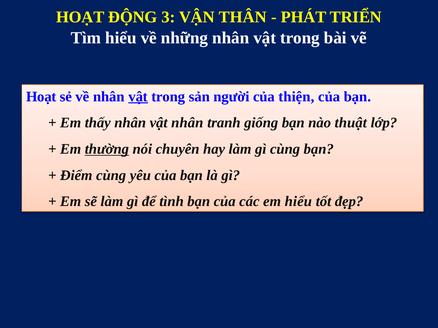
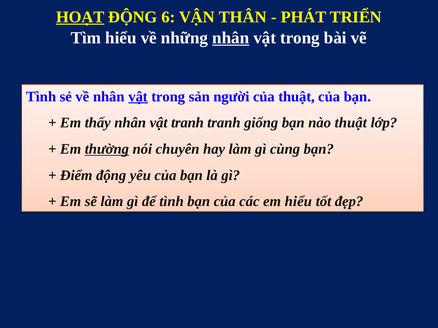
HOẠT at (80, 17) underline: none -> present
3: 3 -> 6
nhân at (231, 38) underline: none -> present
Hoạt at (41, 97): Hoạt -> Tình
của thiện: thiện -> thuật
vật nhân: nhân -> tranh
Điểm cùng: cùng -> động
